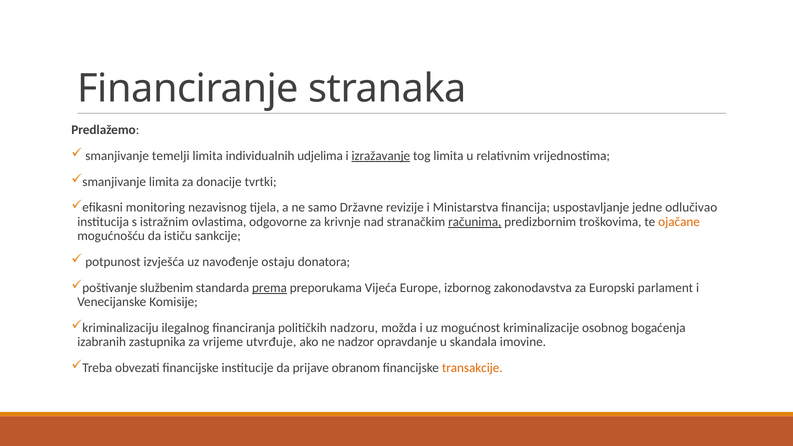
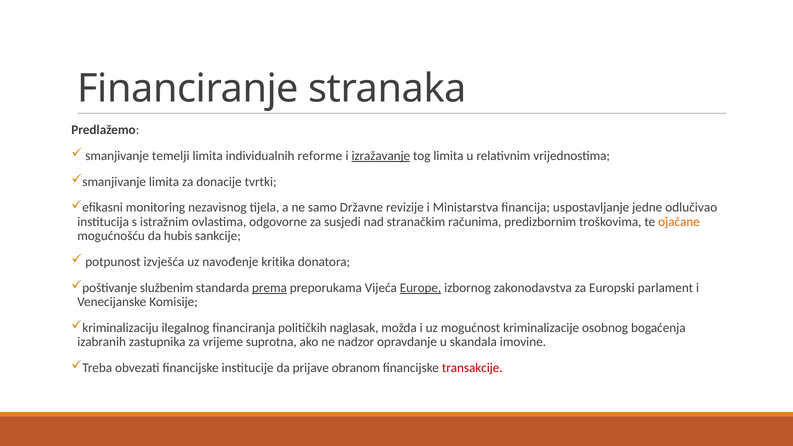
udjelima: udjelima -> reforme
krivnje: krivnje -> susjedi
računima underline: present -> none
ističu: ističu -> hubis
ostaju: ostaju -> kritika
Europe underline: none -> present
nadzoru: nadzoru -> naglasak
utvrđuje: utvrđuje -> suprotna
transakcije colour: orange -> red
